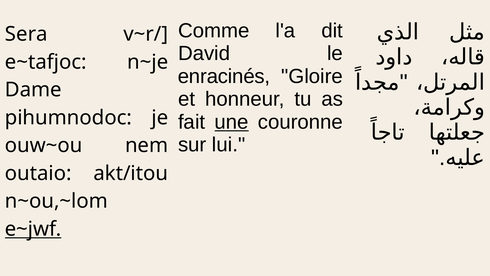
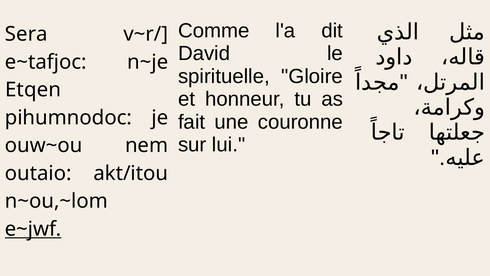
enracinés: enracinés -> spirituelle
Dame: Dame -> Etqen
une underline: present -> none
